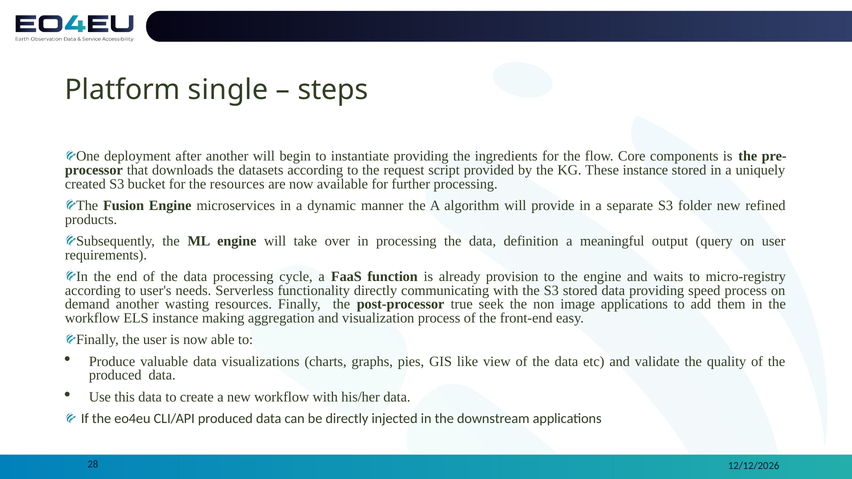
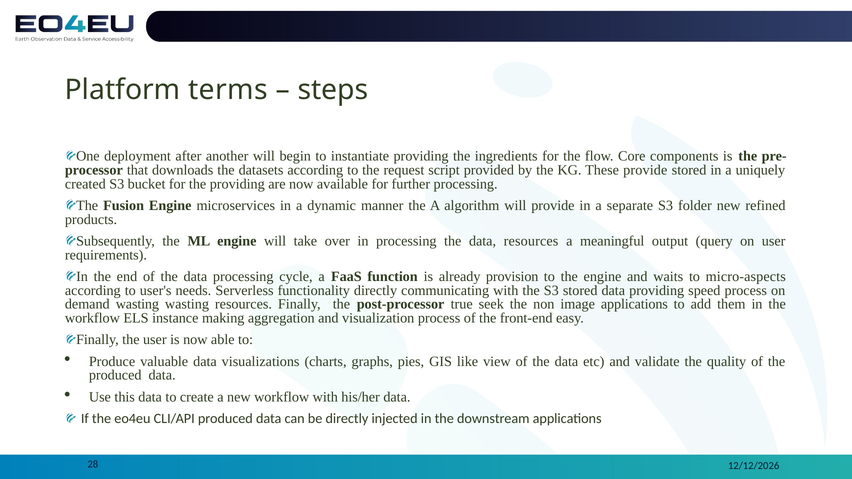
single: single -> terms
These instance: instance -> provide
the resources: resources -> providing
data definition: definition -> resources
micro-registry: micro-registry -> micro-aspects
demand another: another -> wasting
